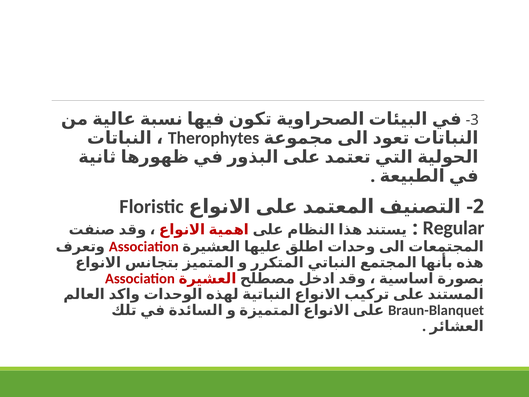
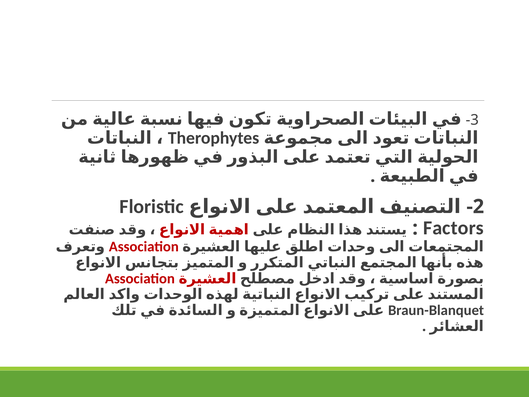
Regular: Regular -> Factors
